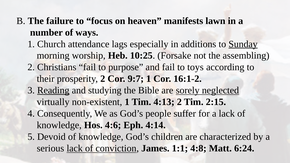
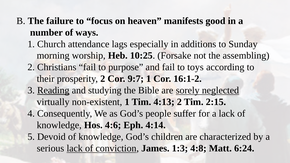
lawn: lawn -> good
Sunday underline: present -> none
1:1: 1:1 -> 1:3
